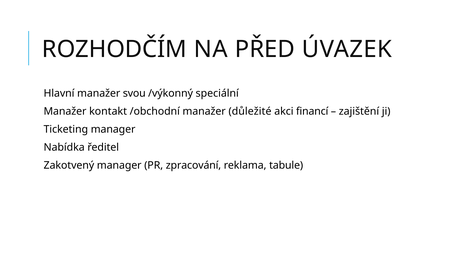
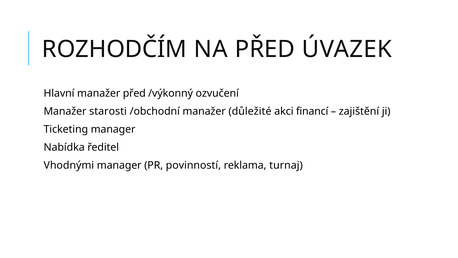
manažer svou: svou -> před
speciální: speciální -> ozvučení
kontakt: kontakt -> starosti
Zakotvený: Zakotvený -> Vhodnými
zpracování: zpracování -> povinností
tabule: tabule -> turnaj
